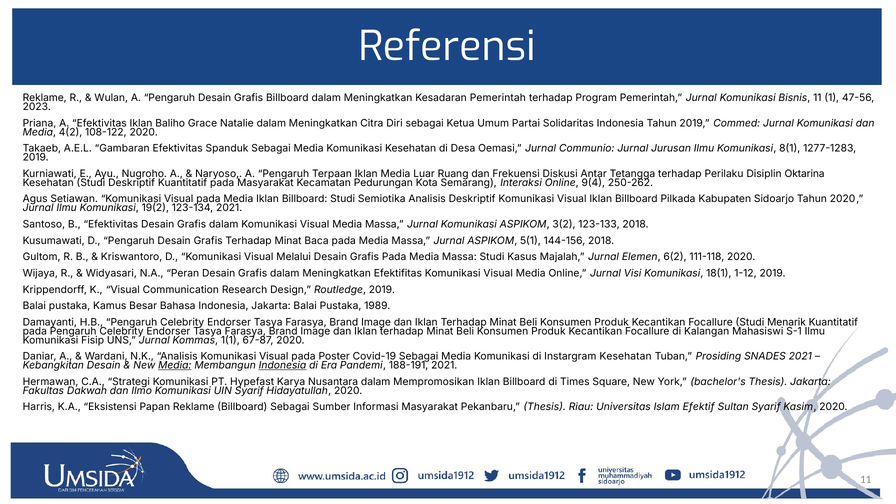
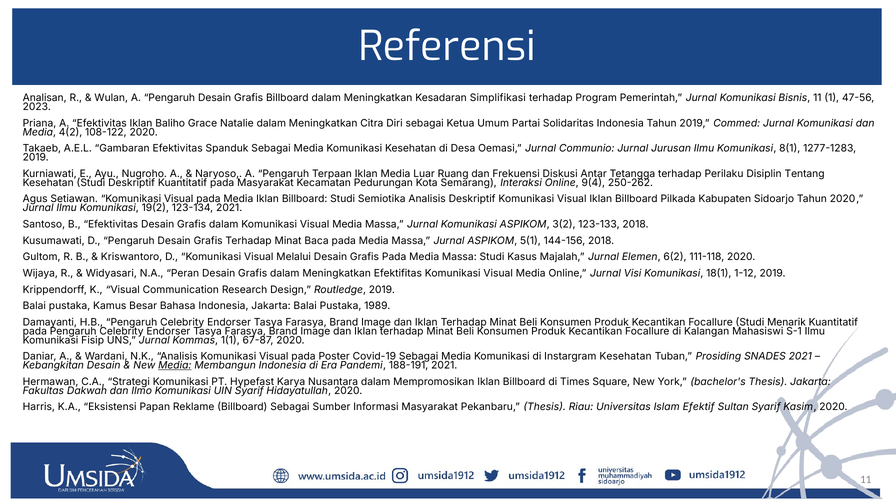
Reklame at (45, 98): Reklame -> Analisan
Kesadaran Pemerintah: Pemerintah -> Simplifikasi
Oktarina: Oktarina -> Tentang
Indonesia at (282, 365) underline: present -> none
